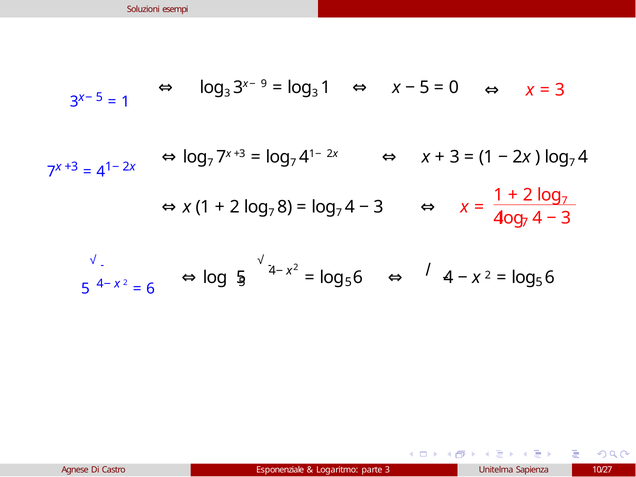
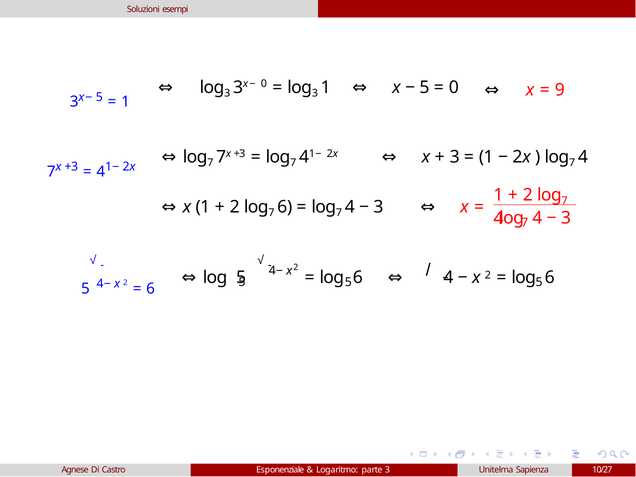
9 at (264, 84): 9 -> 0
3 at (560, 90): 3 -> 9
7 8: 8 -> 6
